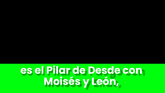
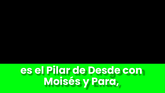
León: León -> Para
